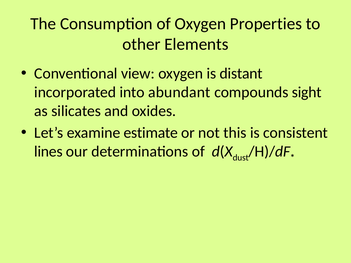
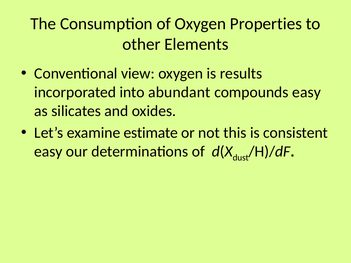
distant: distant -> results
compounds sight: sight -> easy
lines at (48, 152): lines -> easy
